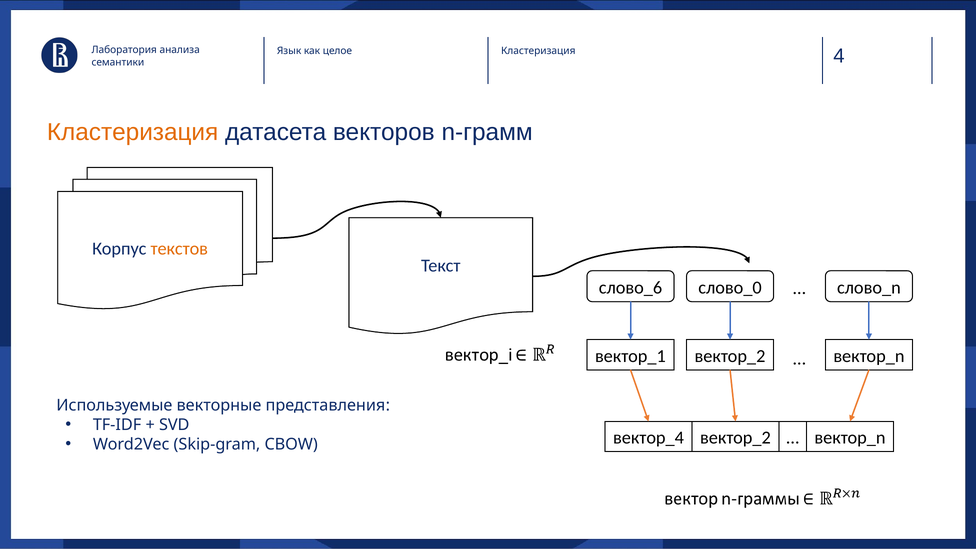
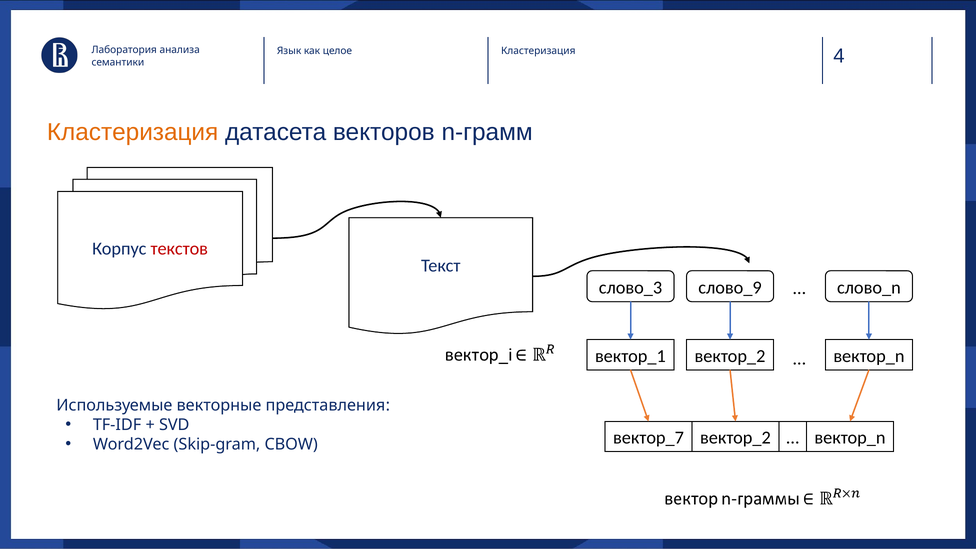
текстов colour: orange -> red
слово_6: слово_6 -> слово_3
слово_0: слово_0 -> слово_9
вектор_4: вектор_4 -> вектор_7
